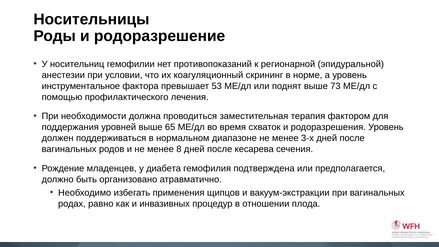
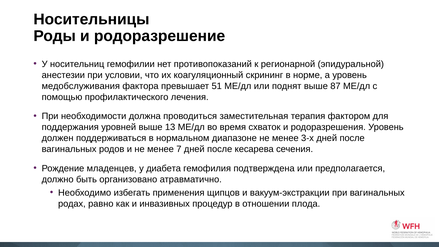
инструментальное: инструментальное -> медобслуживания
53: 53 -> 51
73: 73 -> 87
65: 65 -> 13
8: 8 -> 7
